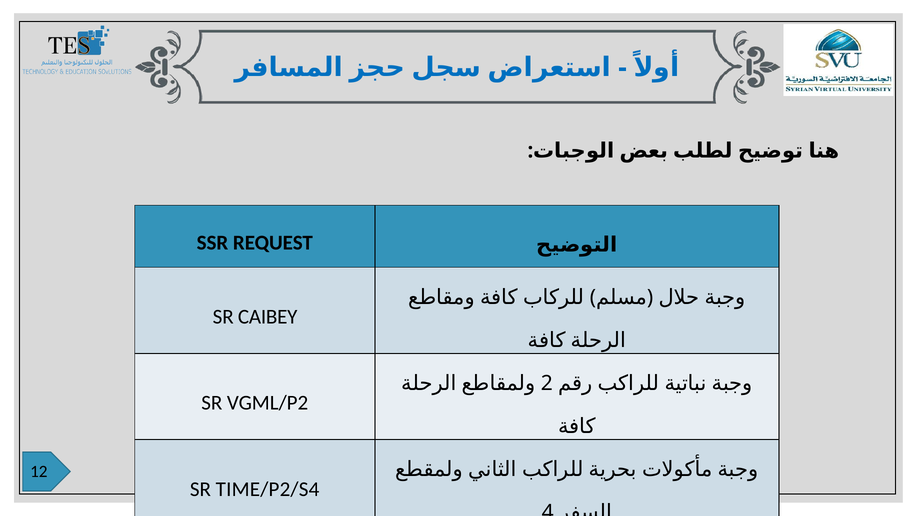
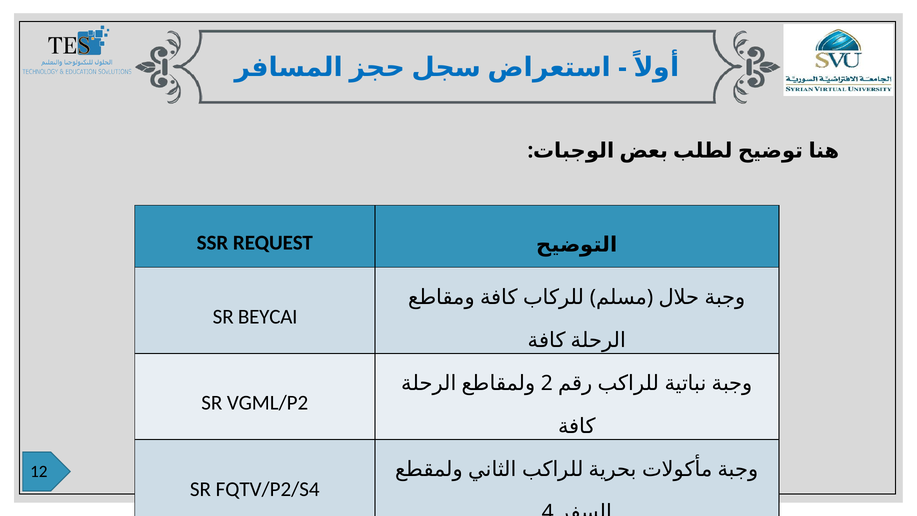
CAIBEY: CAIBEY -> BEYCAI
TIME/P2/S4: TIME/P2/S4 -> FQTV/P2/S4
